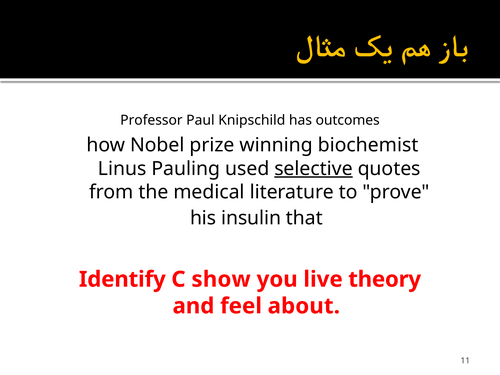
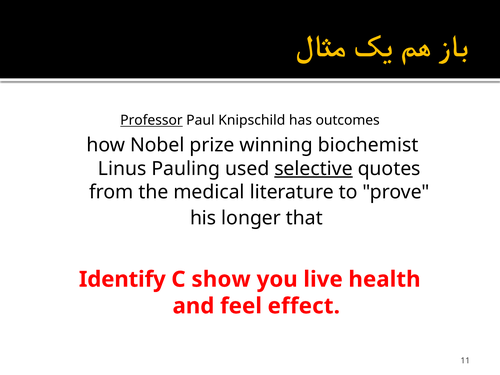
Professor underline: none -> present
insulin: insulin -> longer
theory: theory -> health
about: about -> effect
